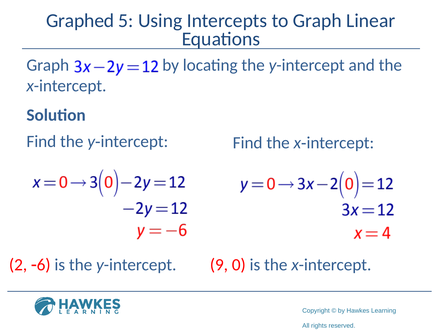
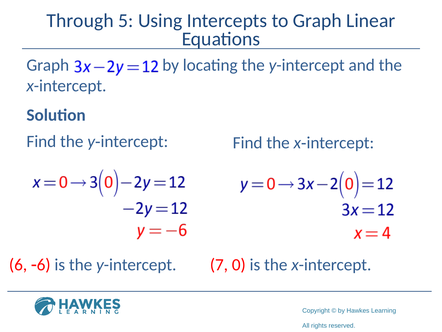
Graphed: Graphed -> Through
2: 2 -> 6
9: 9 -> 7
